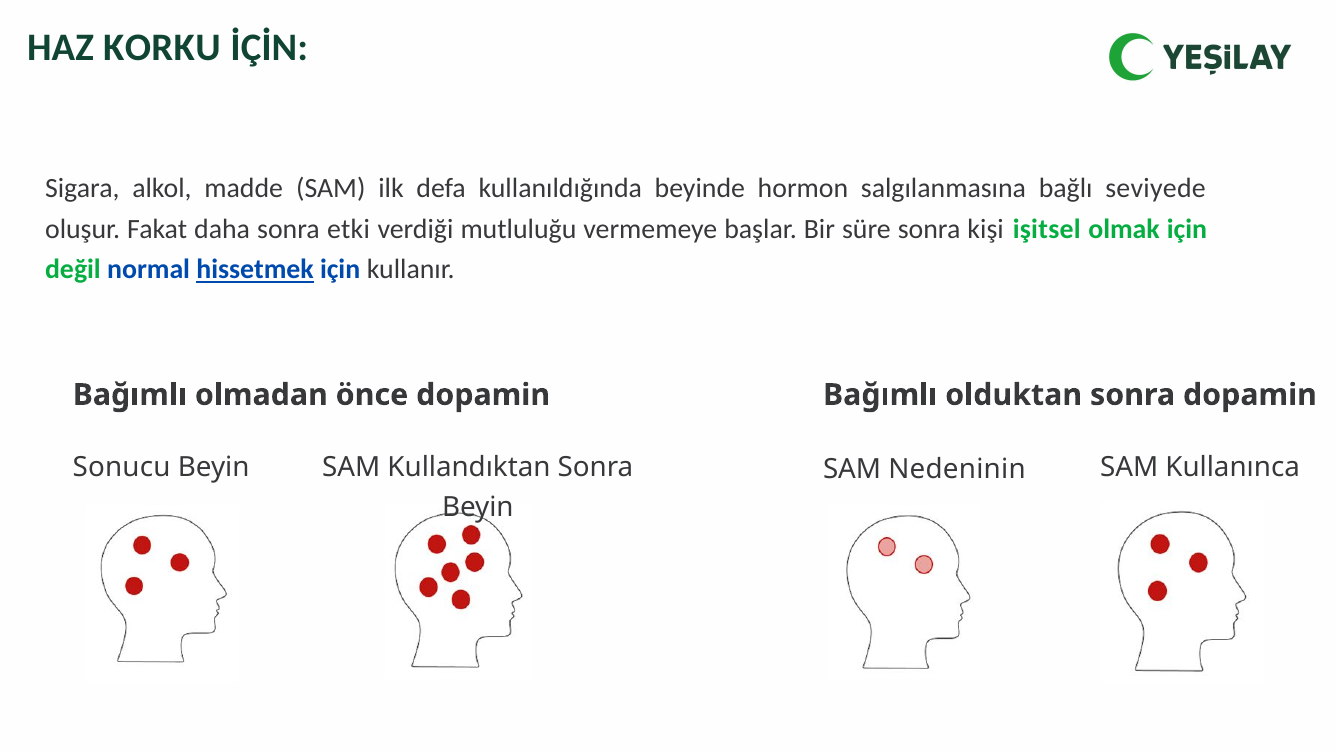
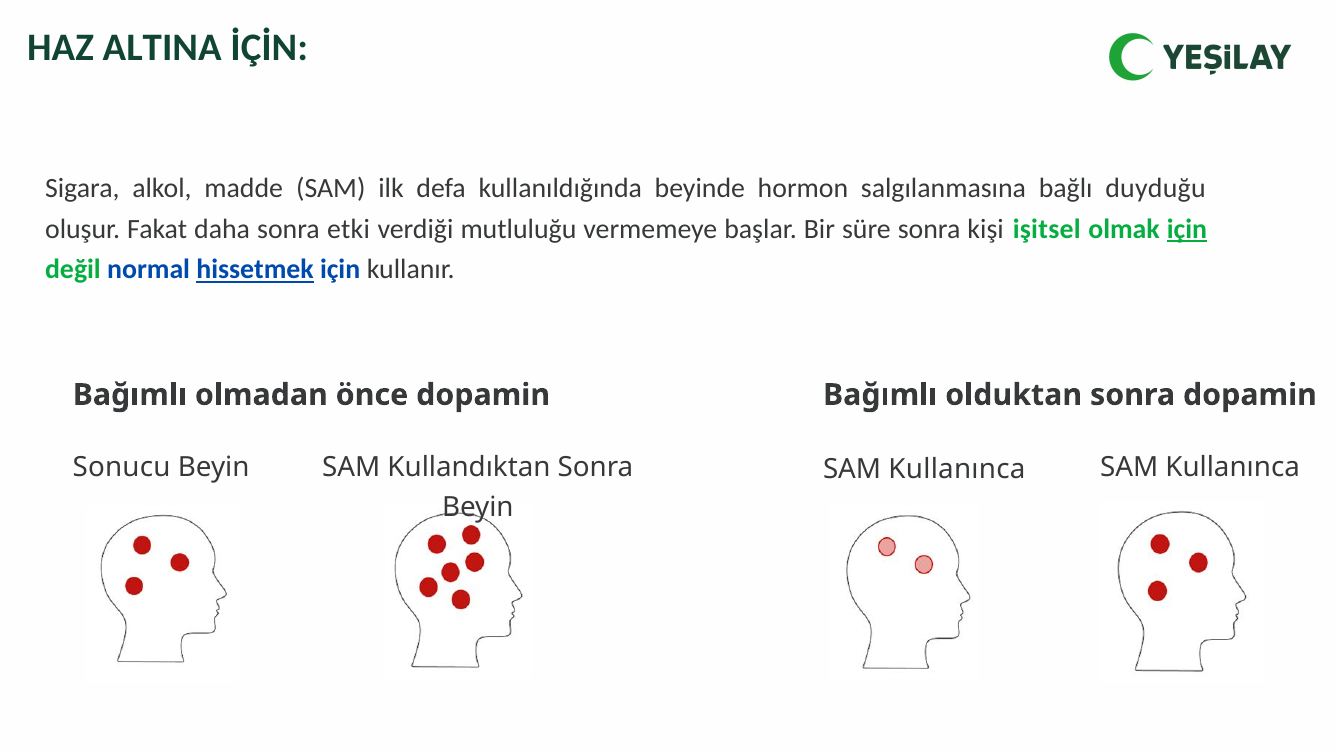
KORKU: KORKU -> ALTINA
seviyede: seviyede -> duyduğu
için at (1187, 229) underline: none -> present
Nedeninin at (957, 469): Nedeninin -> Kullanınca
